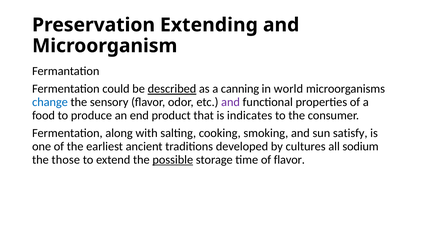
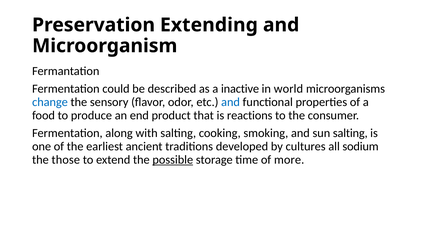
described underline: present -> none
canning: canning -> inactive
and at (231, 102) colour: purple -> blue
indicates: indicates -> reactions
sun satisfy: satisfy -> salting
of flavor: flavor -> more
